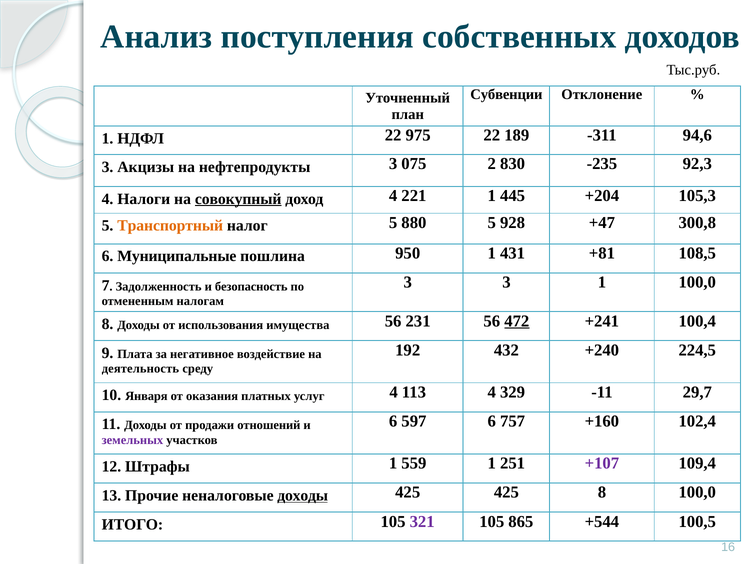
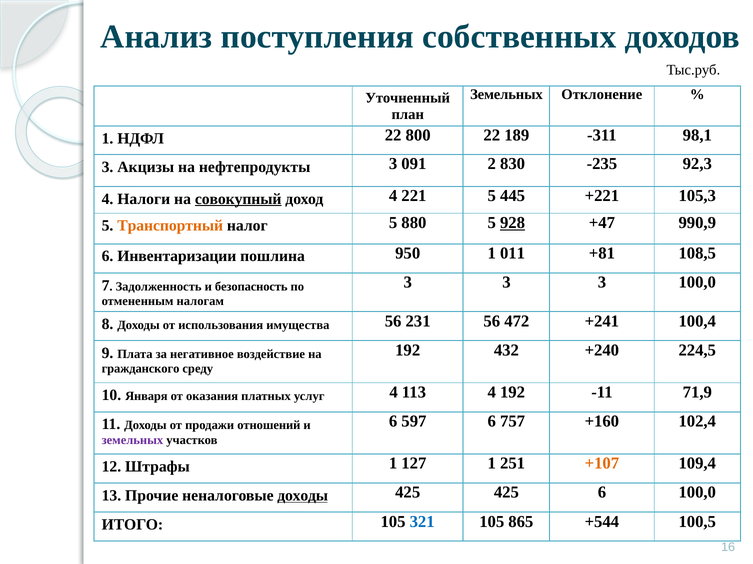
Субвенции at (506, 95): Субвенции -> Земельных
975: 975 -> 800
94,6: 94,6 -> 98,1
075: 075 -> 091
221 1: 1 -> 5
+204: +204 -> +221
928 underline: none -> present
300,8: 300,8 -> 990,9
Муниципальные: Муниципальные -> Инвентаризации
431: 431 -> 011
3 3 1: 1 -> 3
472 underline: present -> none
деятельность: деятельность -> гражданского
4 329: 329 -> 192
29,7: 29,7 -> 71,9
559: 559 -> 127
+107 colour: purple -> orange
425 8: 8 -> 6
321 colour: purple -> blue
